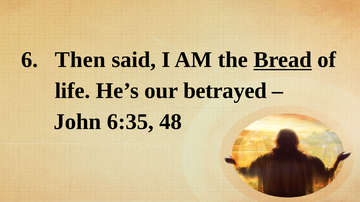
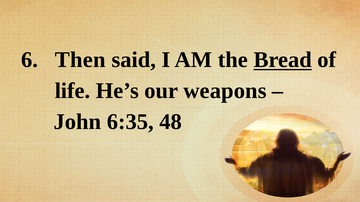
betrayed: betrayed -> weapons
